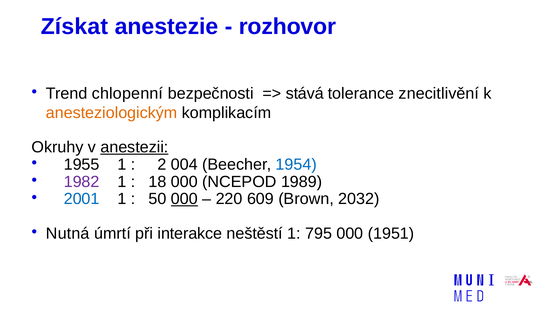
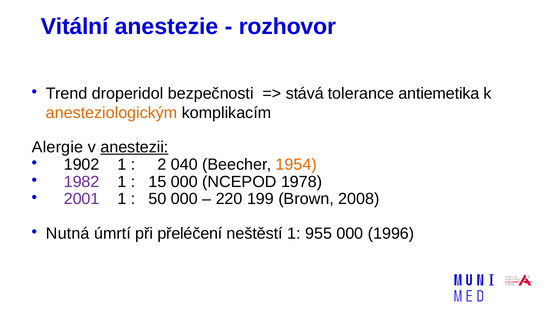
Získat: Získat -> Vitální
chlopenní: chlopenní -> droperidol
znecitlivění: znecitlivění -> antiemetika
Okruhy: Okruhy -> Alergie
1955: 1955 -> 1902
004: 004 -> 040
1954 colour: blue -> orange
18: 18 -> 15
1989: 1989 -> 1978
2001 colour: blue -> purple
000 at (184, 199) underline: present -> none
609: 609 -> 199
2032: 2032 -> 2008
interakce: interakce -> přeléčení
795: 795 -> 955
1951: 1951 -> 1996
